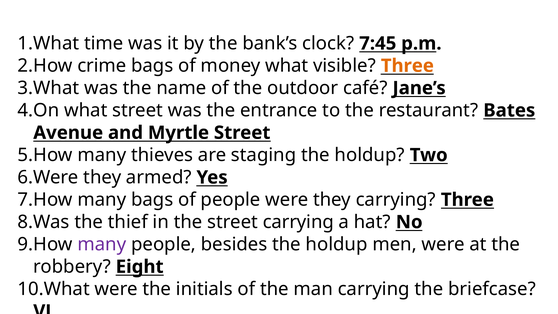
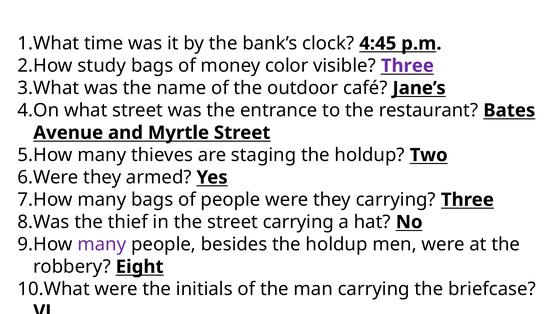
7:45: 7:45 -> 4:45
crime: crime -> study
money what: what -> color
Three at (407, 66) colour: orange -> purple
